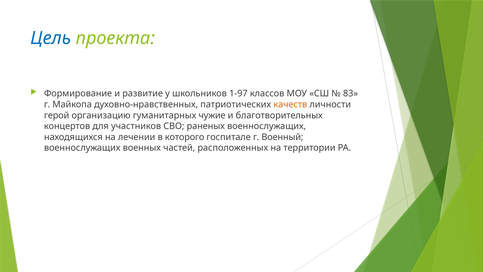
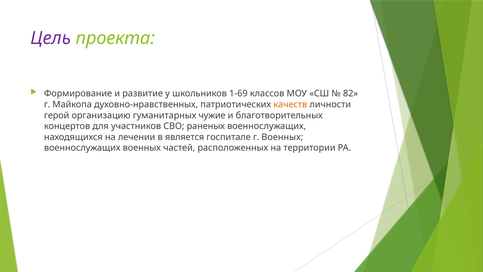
Цель colour: blue -> purple
1-97: 1-97 -> 1-69
83: 83 -> 82
которого: которого -> является
г Военный: Военный -> Военных
